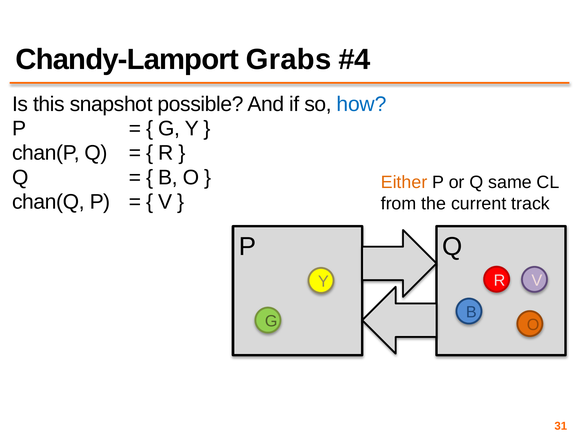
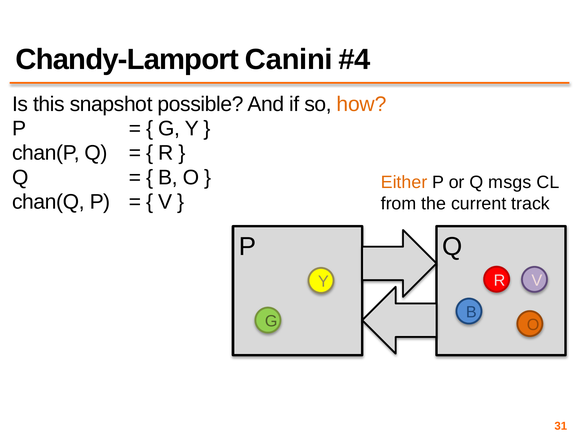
Grabs: Grabs -> Canini
how colour: blue -> orange
same: same -> msgs
